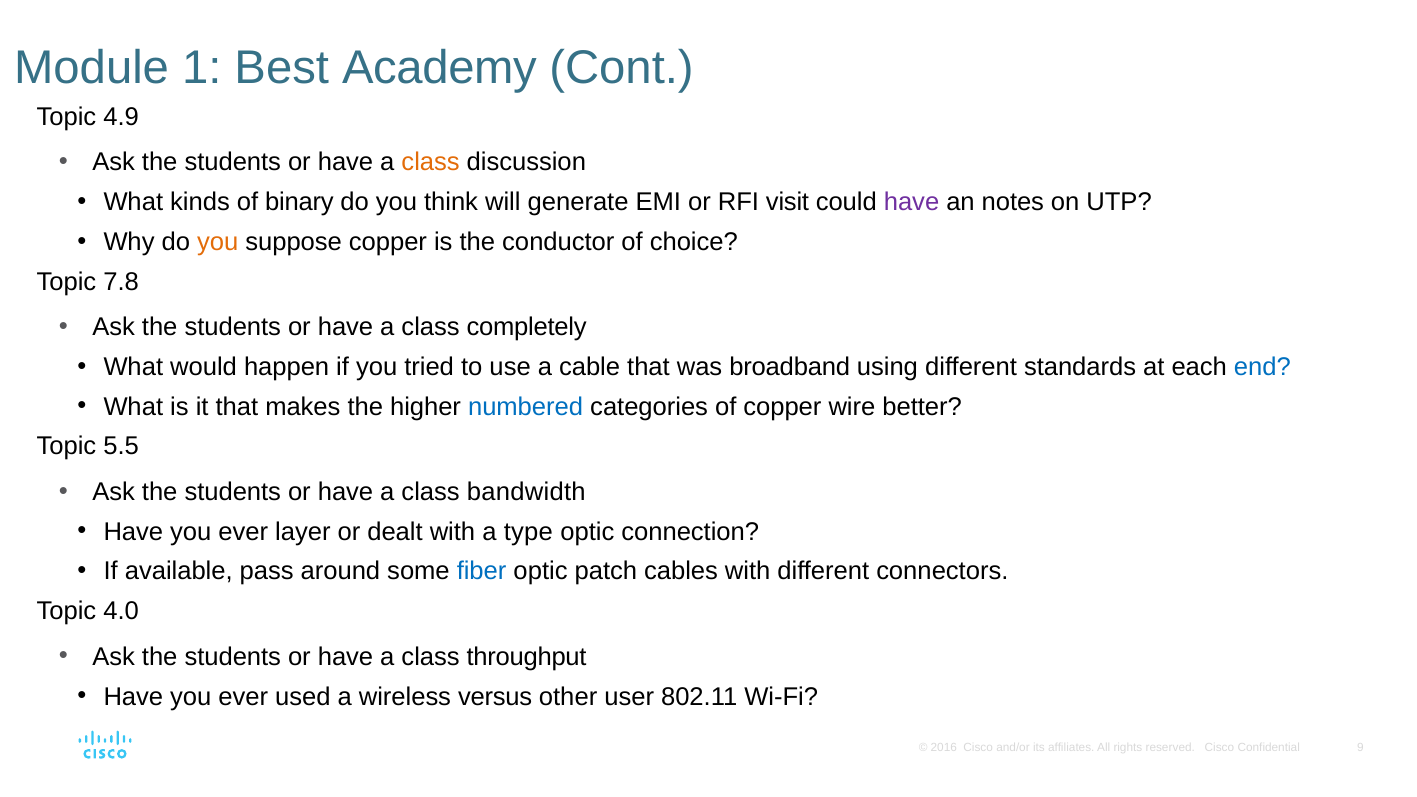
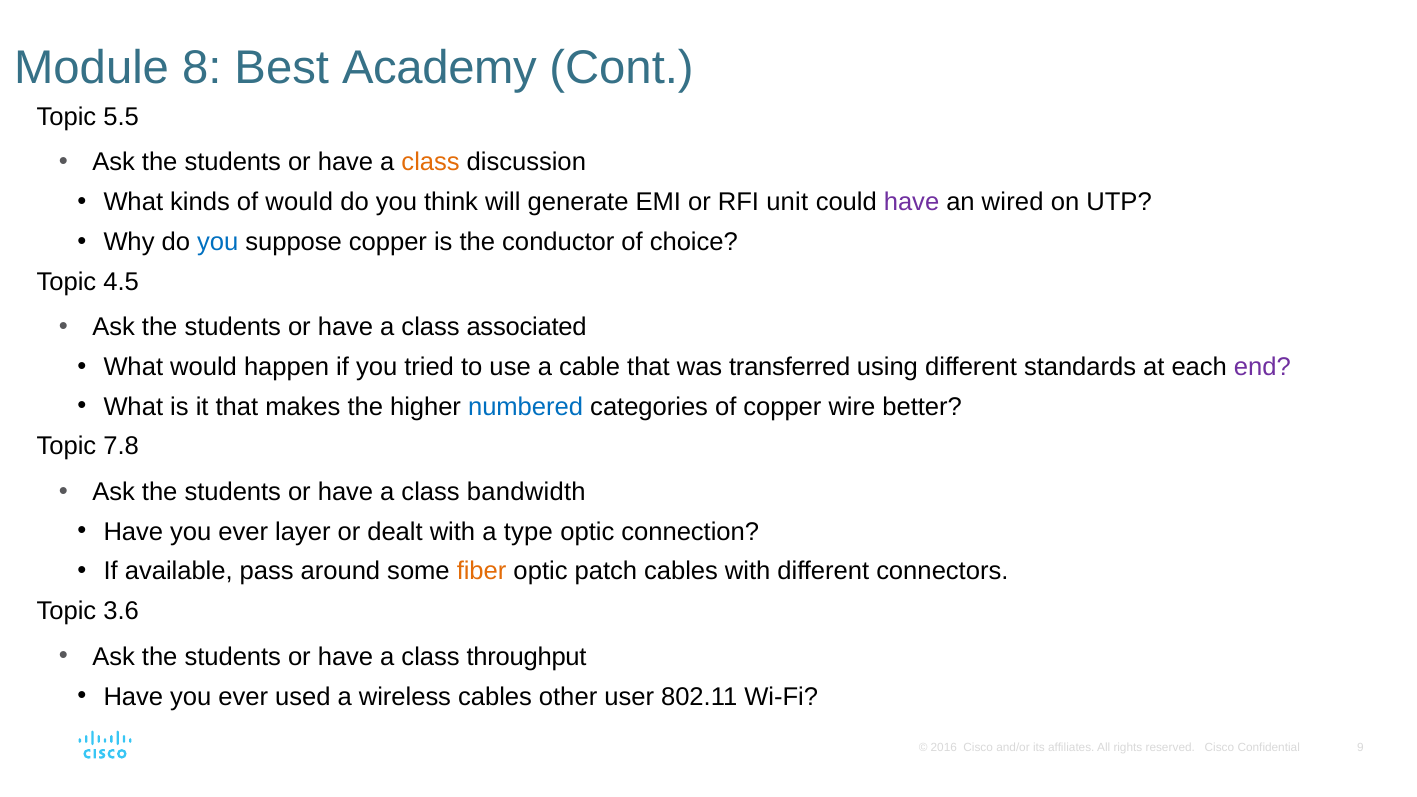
1: 1 -> 8
4.9: 4.9 -> 5.5
of binary: binary -> would
visit: visit -> unit
notes: notes -> wired
you at (218, 242) colour: orange -> blue
7.8: 7.8 -> 4.5
completely: completely -> associated
broadband: broadband -> transferred
end colour: blue -> purple
5.5: 5.5 -> 7.8
fiber colour: blue -> orange
4.0: 4.0 -> 3.6
wireless versus: versus -> cables
